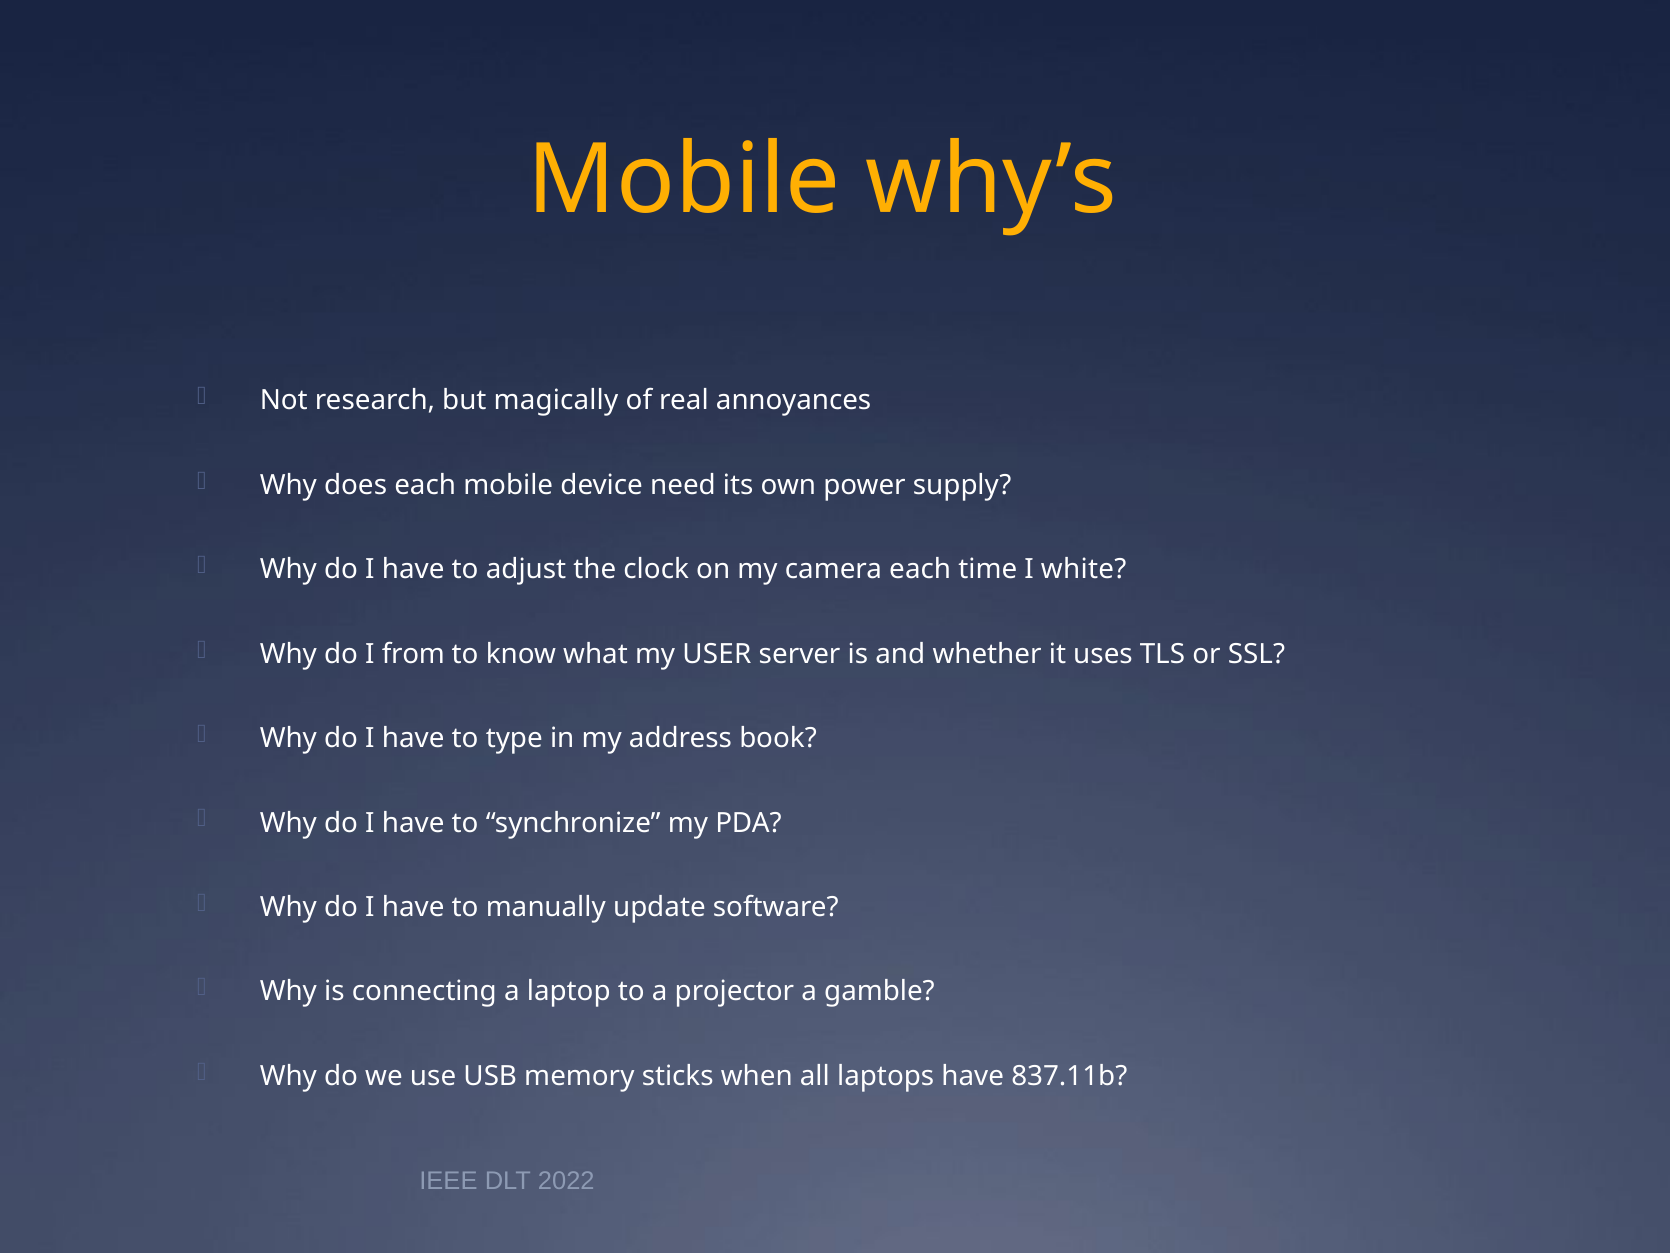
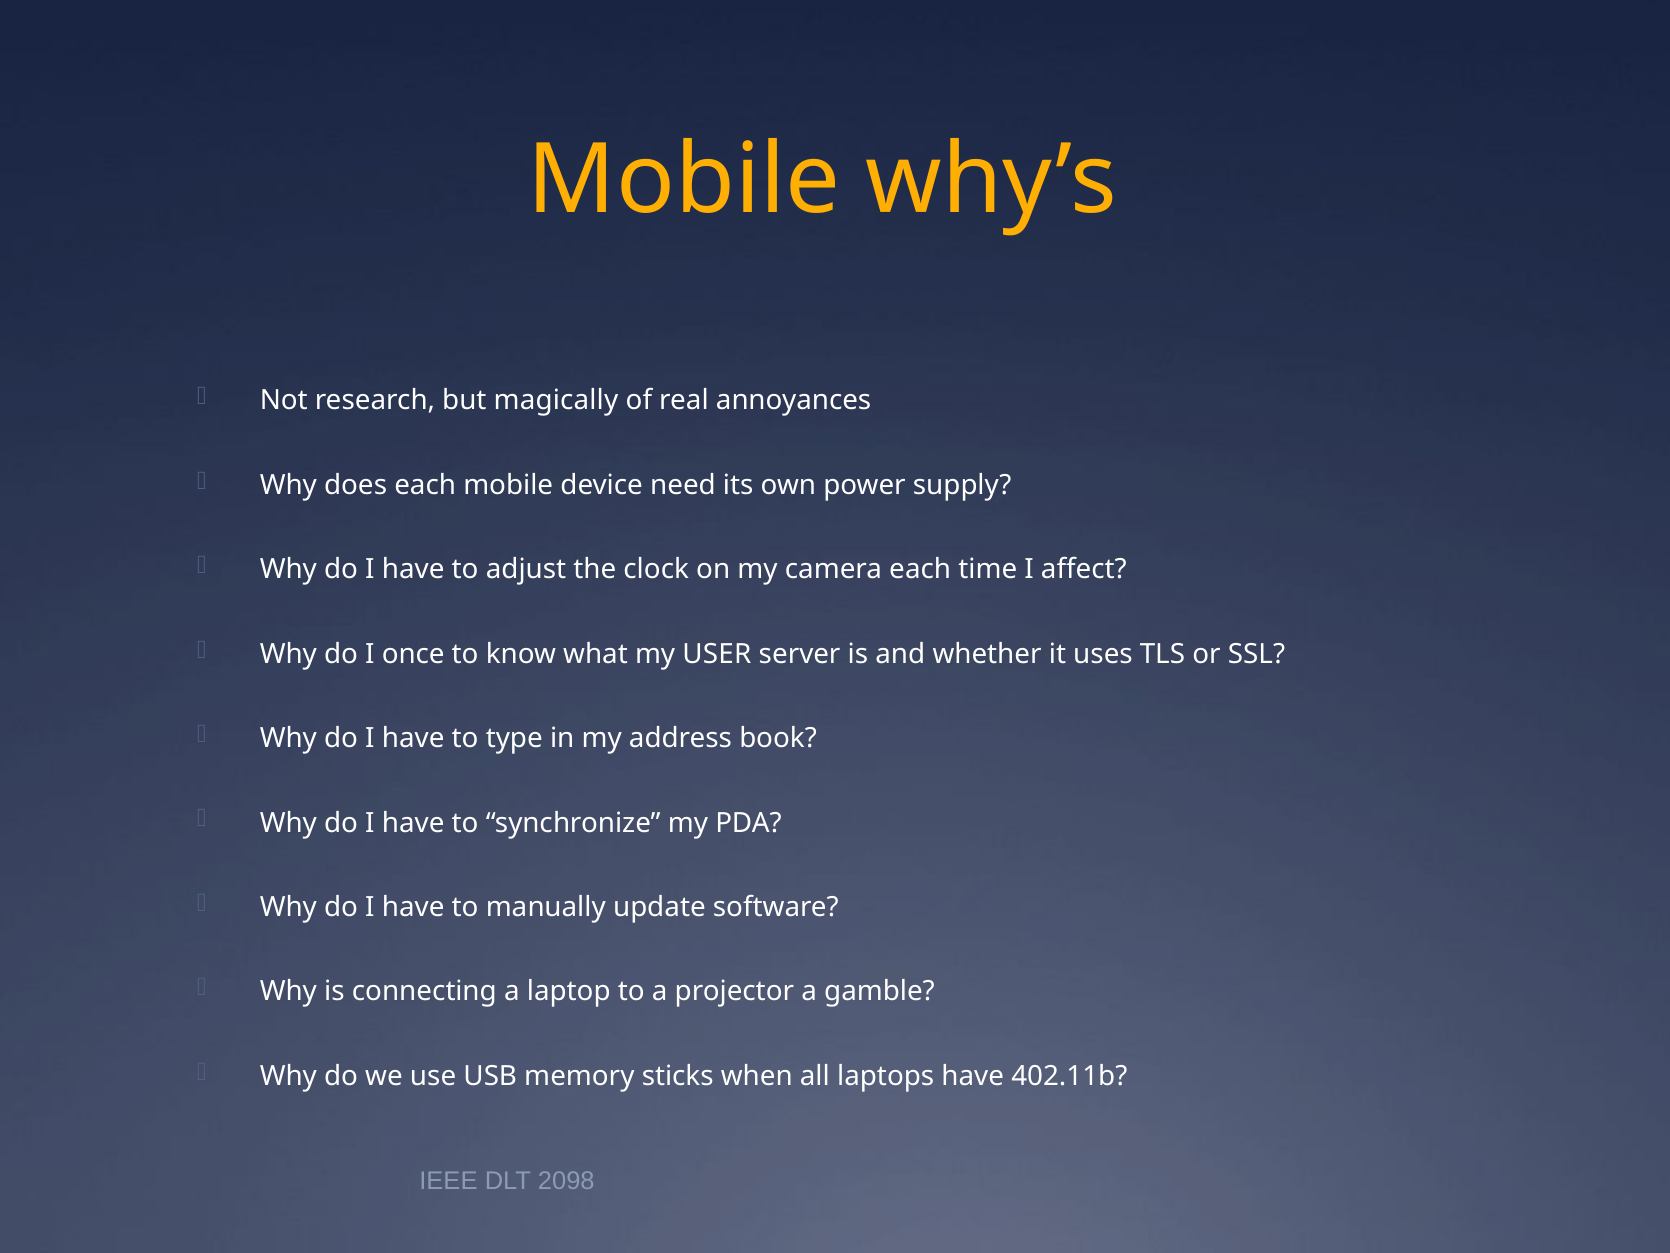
white: white -> affect
from: from -> once
837.11b: 837.11b -> 402.11b
2022: 2022 -> 2098
